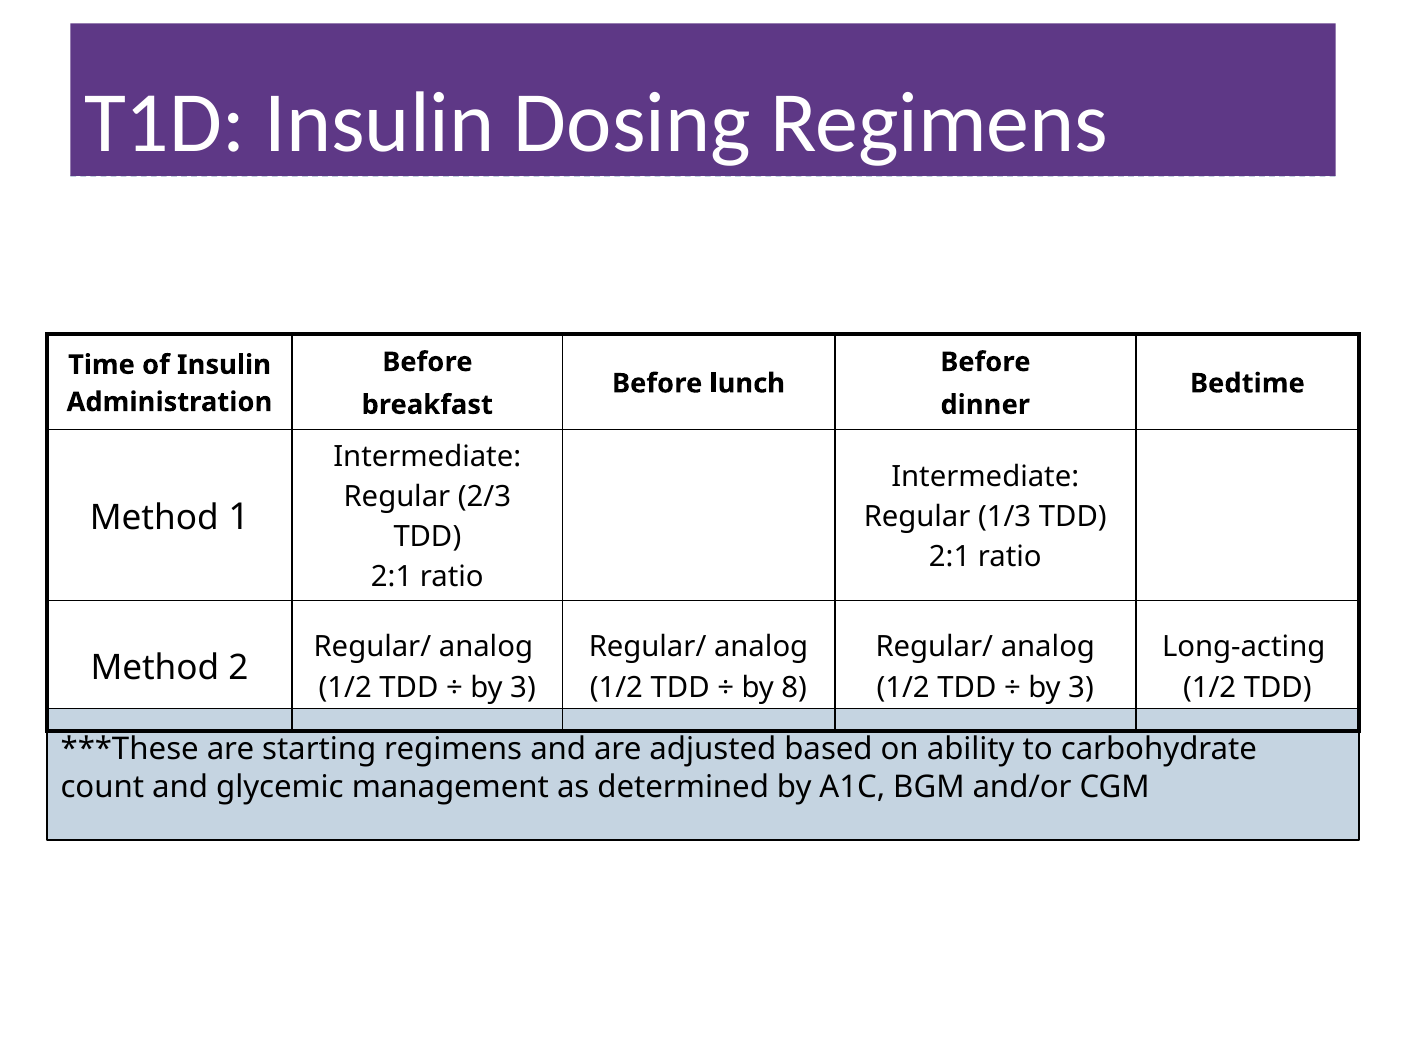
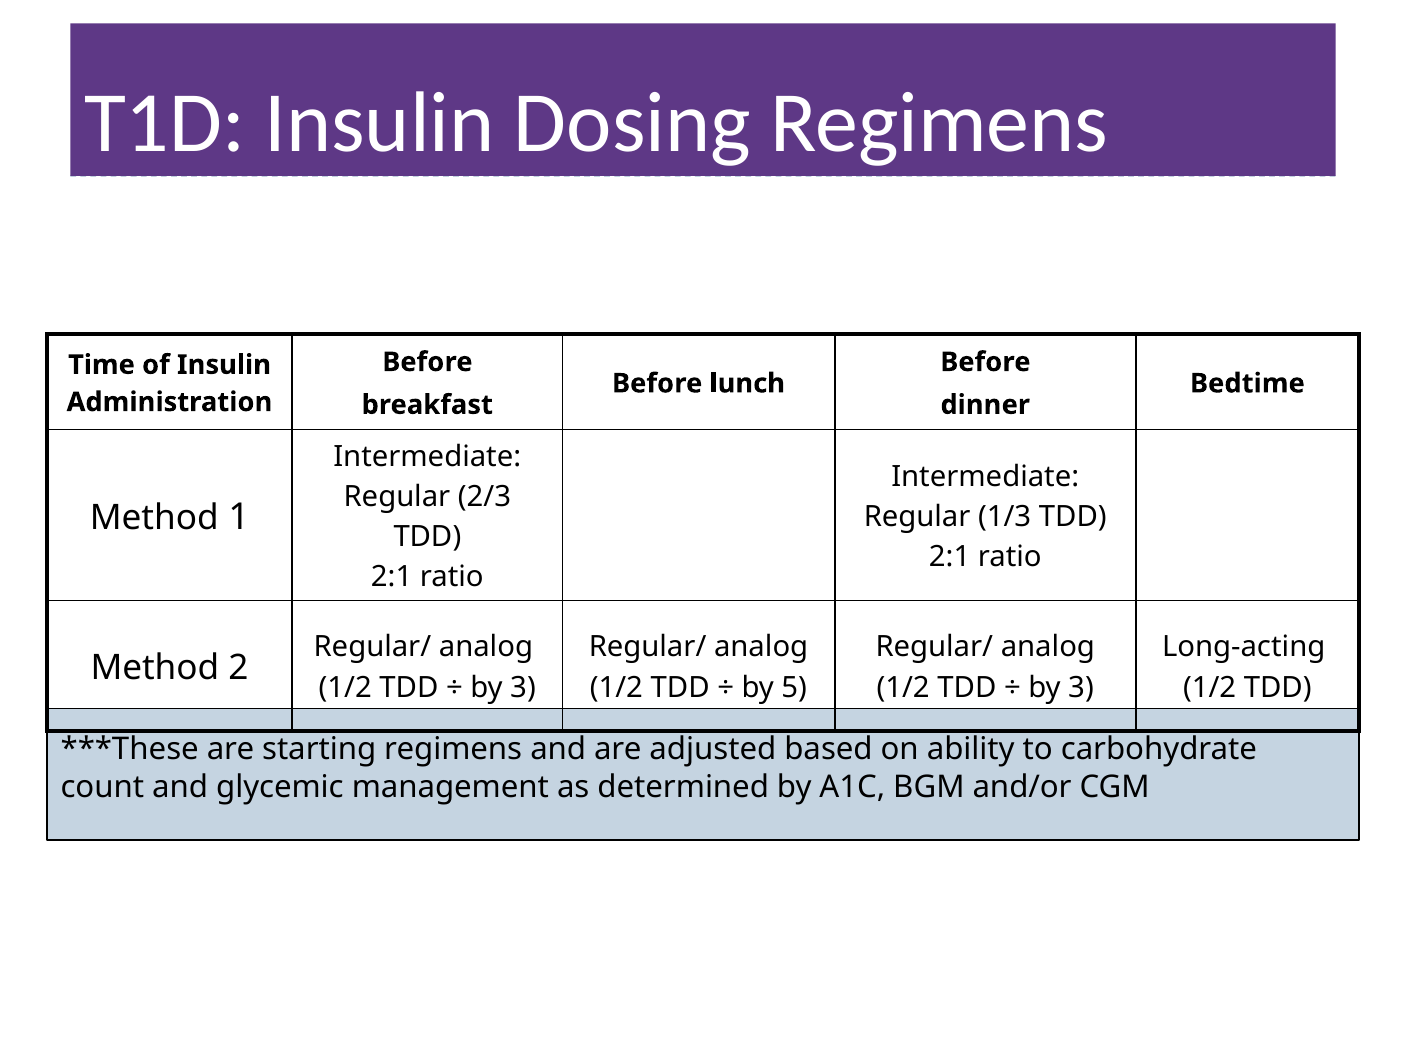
8: 8 -> 5
